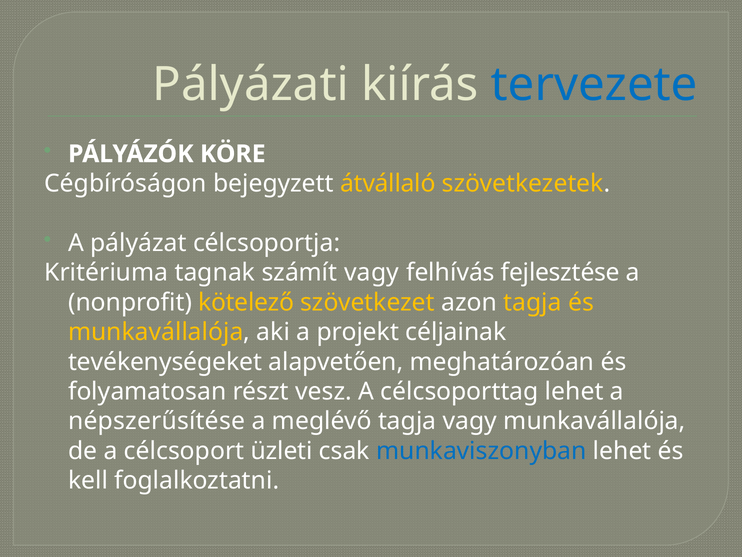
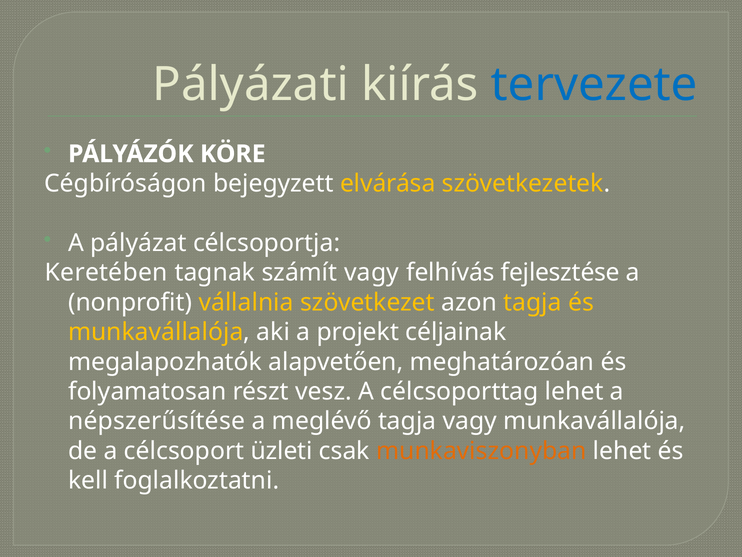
átvállaló: átvállaló -> elvárása
Kritériuma: Kritériuma -> Keretében
kötelező: kötelező -> vállalnia
tevékenységeket: tevékenységeket -> megalapozhatók
munkaviszonyban colour: blue -> orange
